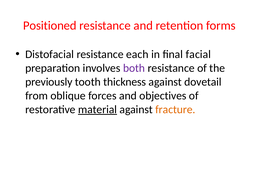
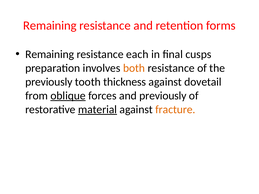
Positioned at (50, 26): Positioned -> Remaining
Distofacial at (50, 54): Distofacial -> Remaining
facial: facial -> cusps
both colour: purple -> orange
oblique underline: none -> present
and objectives: objectives -> previously
